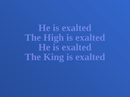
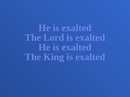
High: High -> Lord
